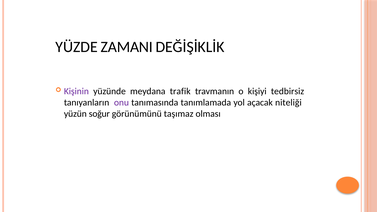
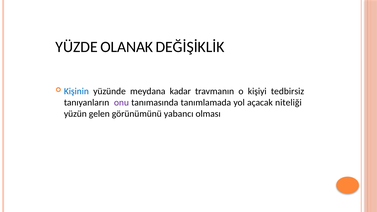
ZAMANI: ZAMANI -> OLANAK
Kişinin colour: purple -> blue
trafik: trafik -> kadar
soğur: soğur -> gelen
taşımaz: taşımaz -> yabancı
